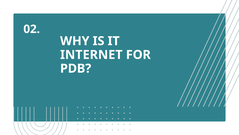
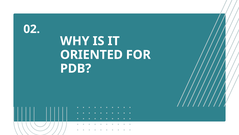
INTERNET: INTERNET -> ORIENTED
